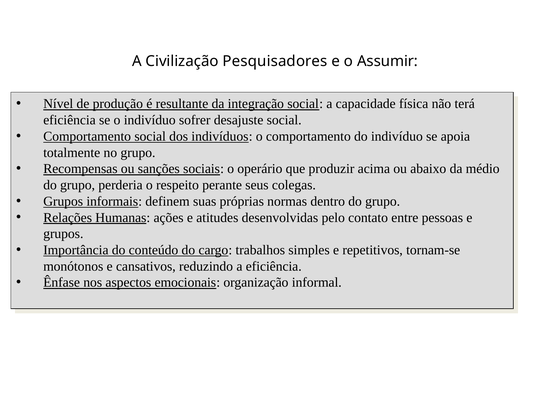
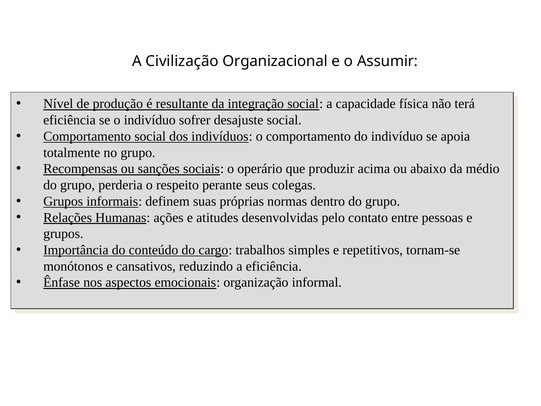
Pesquisadores: Pesquisadores -> Organizacional
